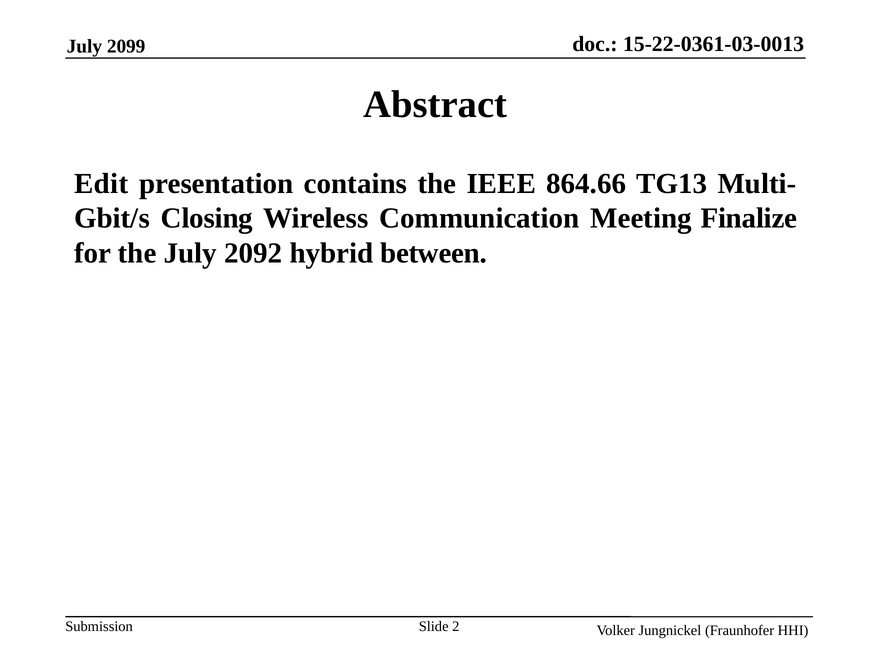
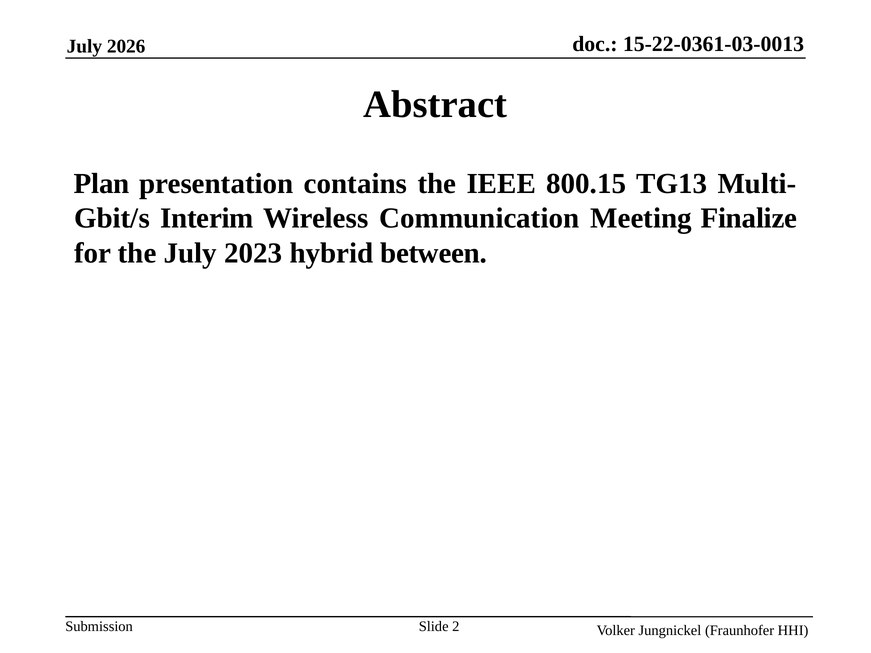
2099: 2099 -> 2026
Edit: Edit -> Plan
864.66: 864.66 -> 800.15
Closing: Closing -> Interim
2092: 2092 -> 2023
